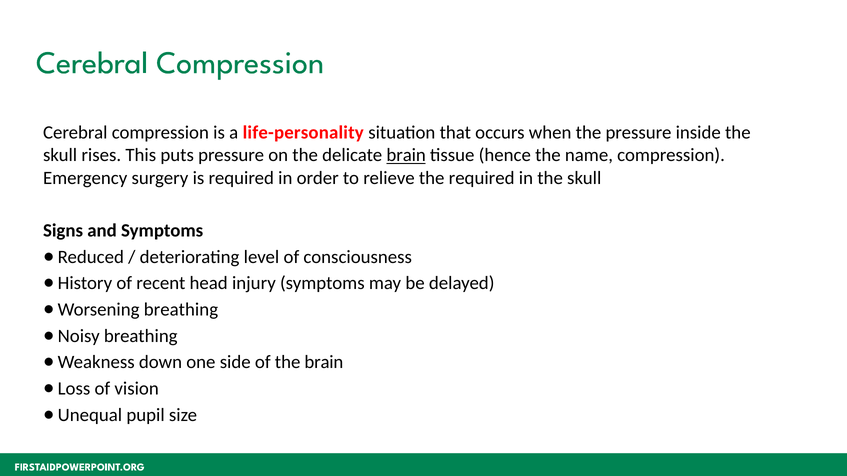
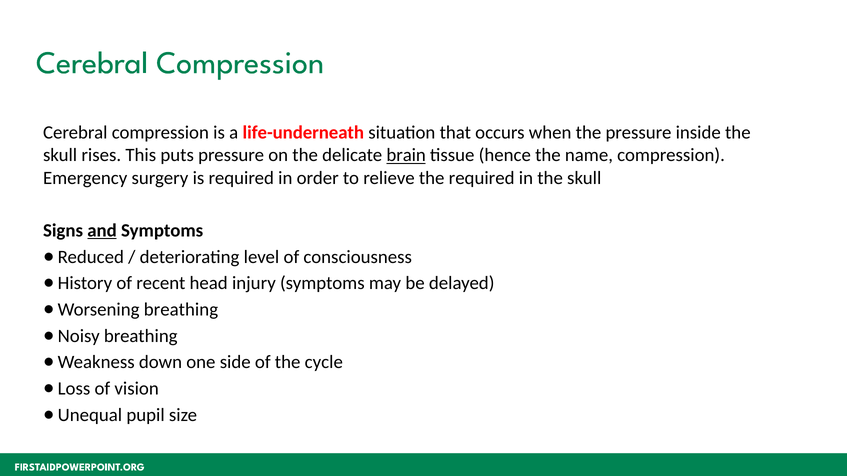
life-personality: life-personality -> life-underneath
and underline: none -> present
the brain: brain -> cycle
